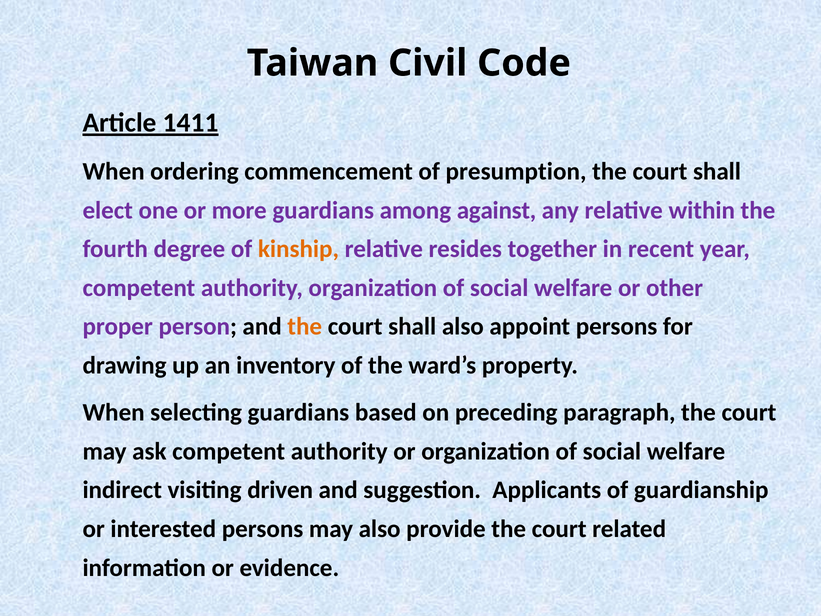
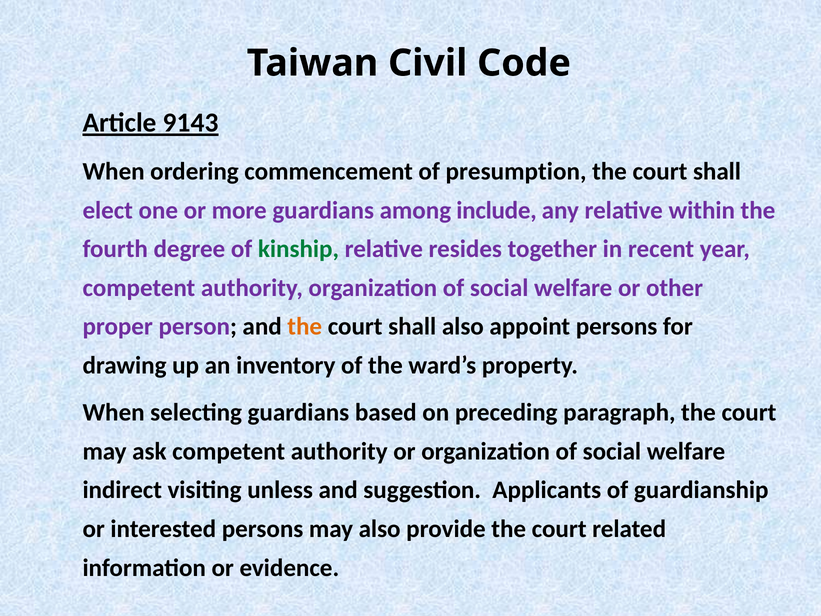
1411: 1411 -> 9143
against: against -> include
kinship colour: orange -> green
driven: driven -> unless
